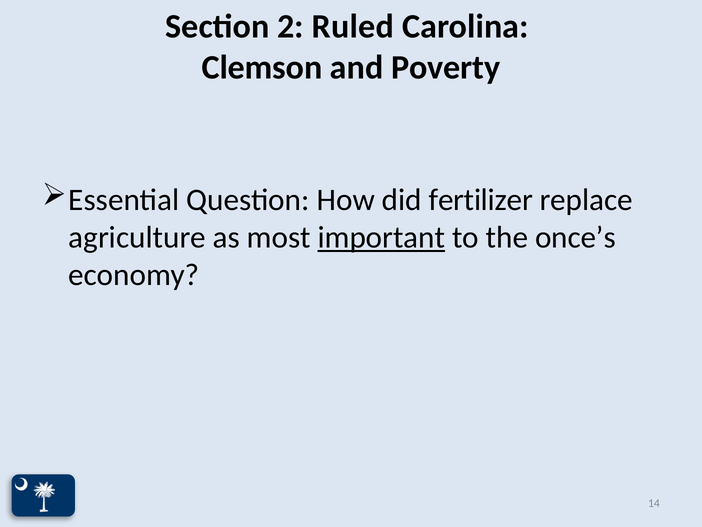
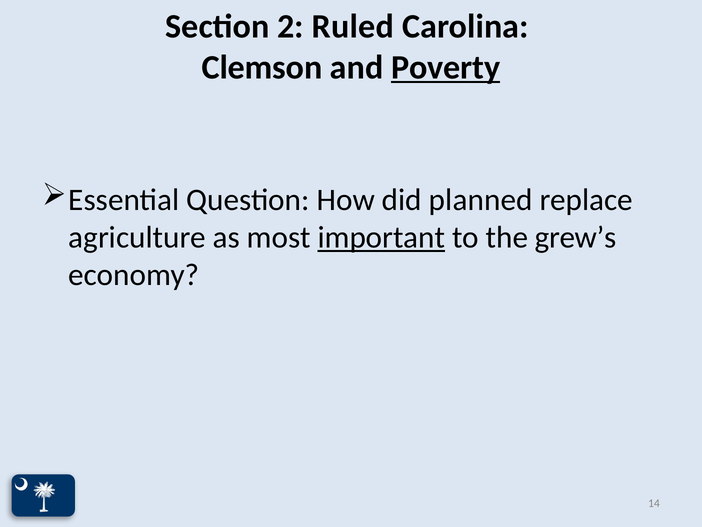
Poverty underline: none -> present
fertilizer: fertilizer -> planned
once’s: once’s -> grew’s
